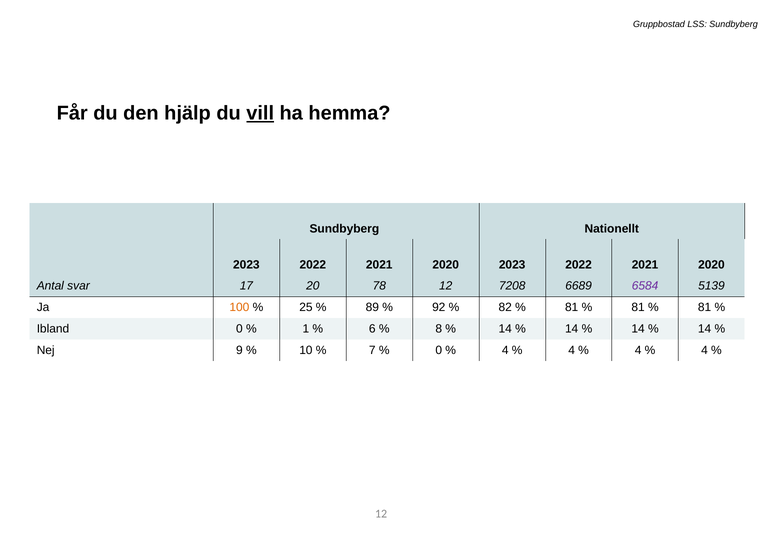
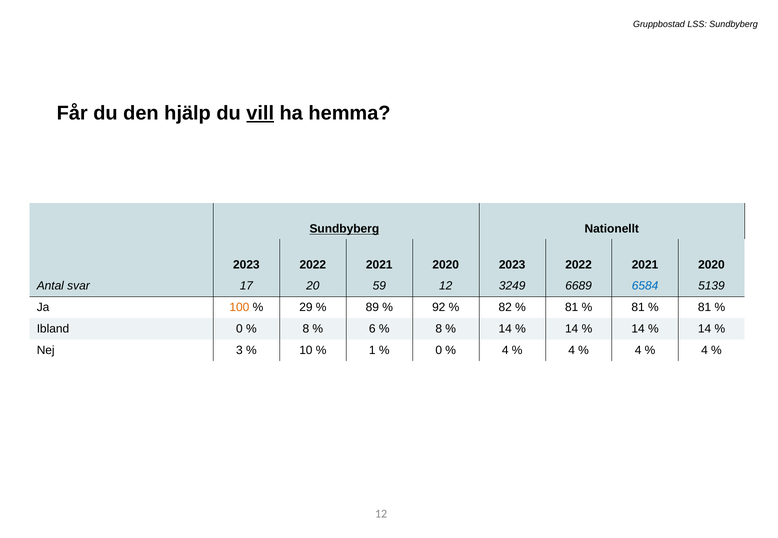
Sundbyberg at (344, 229) underline: none -> present
78: 78 -> 59
7208: 7208 -> 3249
6584 colour: purple -> blue
25: 25 -> 29
1 at (306, 329): 1 -> 8
9: 9 -> 3
7: 7 -> 1
